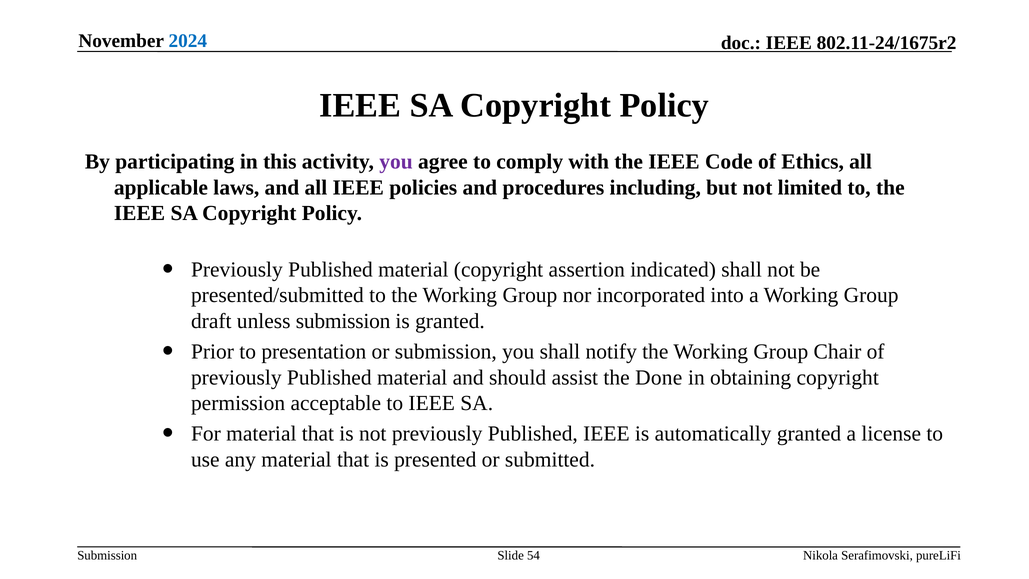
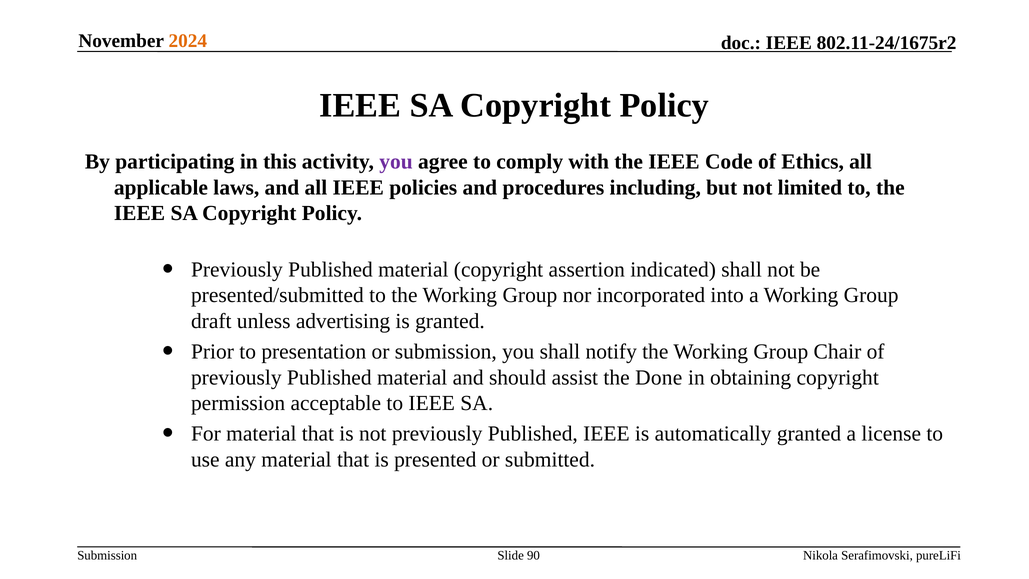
2024 colour: blue -> orange
unless submission: submission -> advertising
54: 54 -> 90
